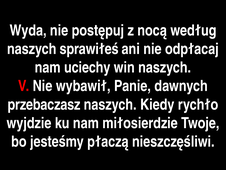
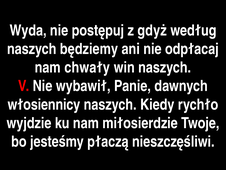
nocą: nocą -> gdyż
sprawiłeś: sprawiłeś -> będziemy
uciechy: uciechy -> chwały
przebaczasz: przebaczasz -> włosiennicy
